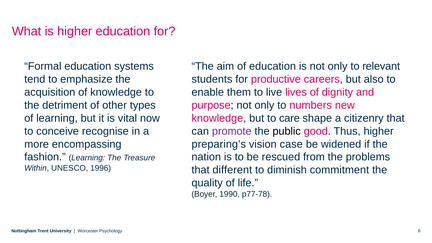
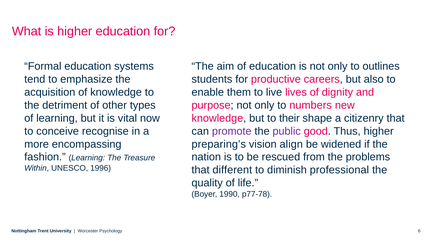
relevant: relevant -> outlines
care: care -> their
public colour: black -> purple
case: case -> align
commitment: commitment -> professional
